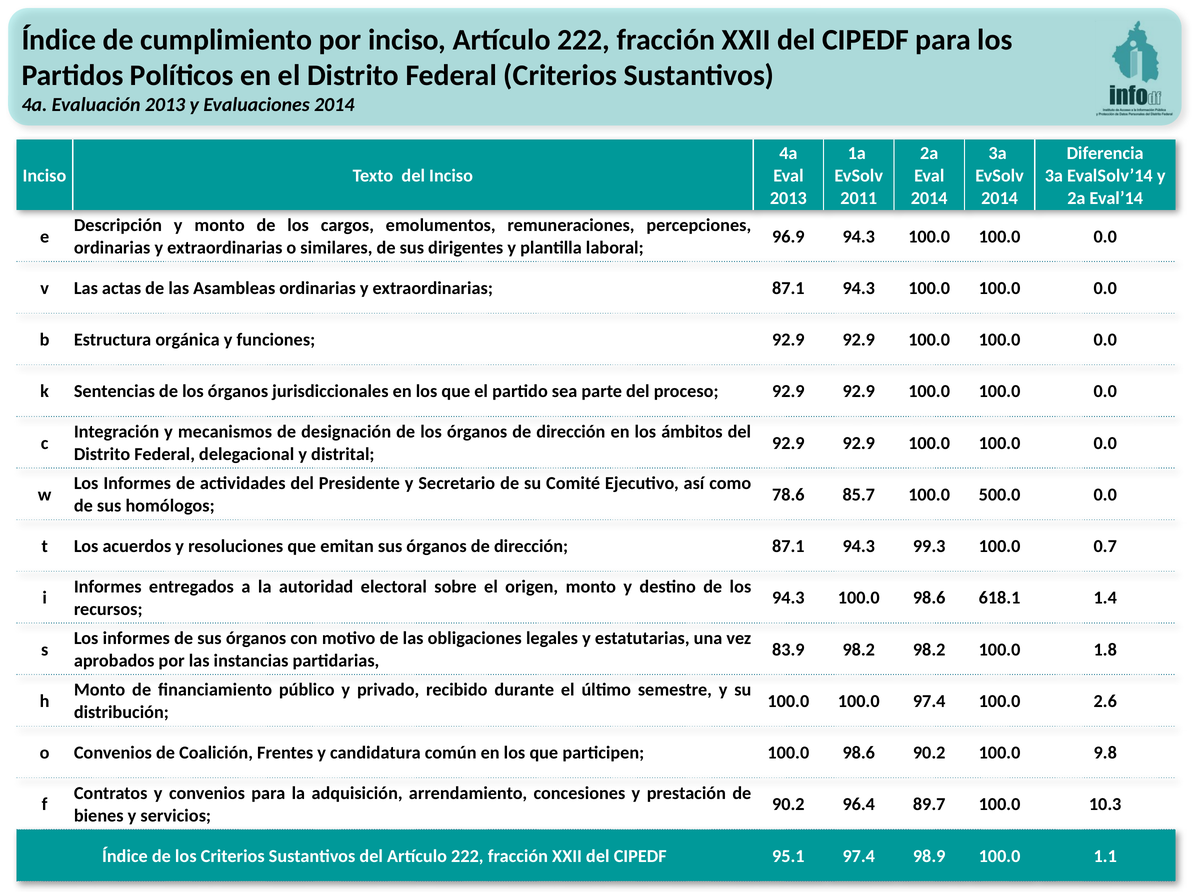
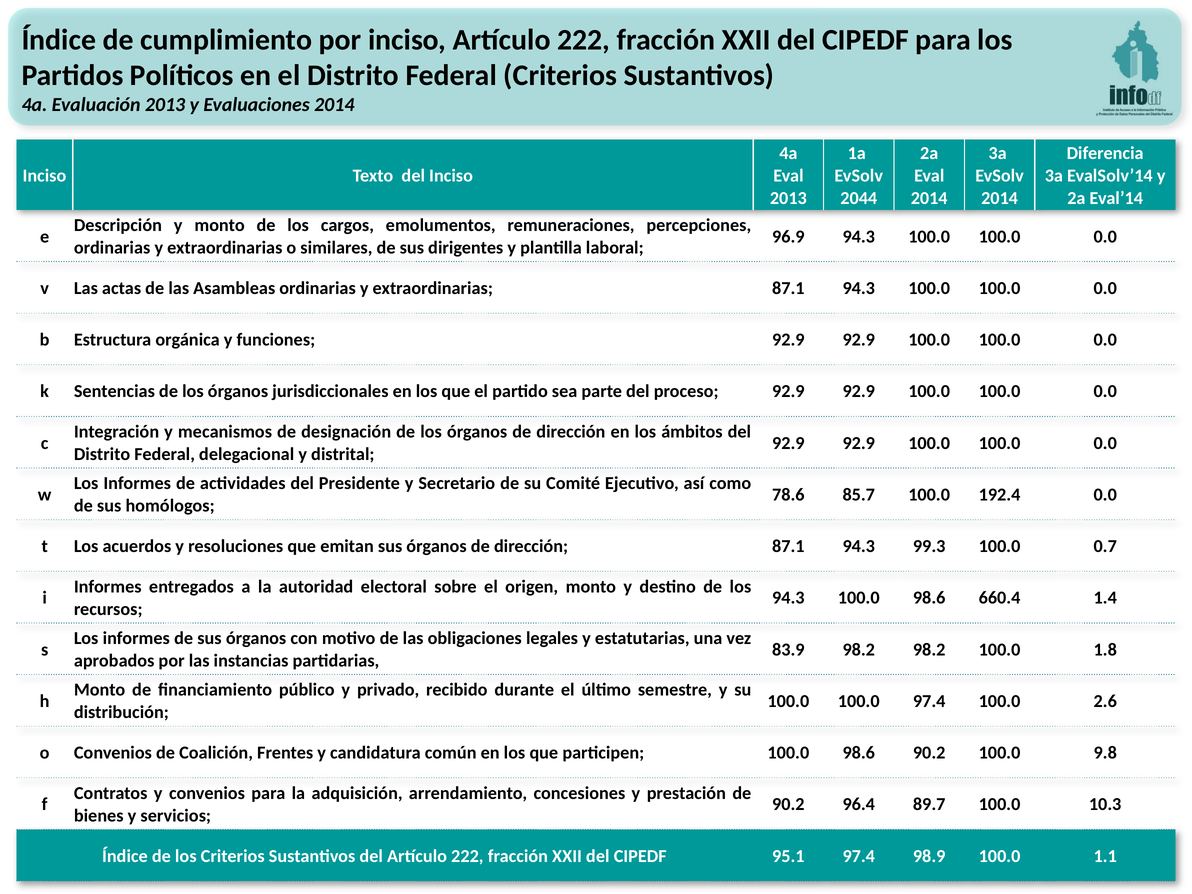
2011: 2011 -> 2044
500.0: 500.0 -> 192.4
618.1: 618.1 -> 660.4
